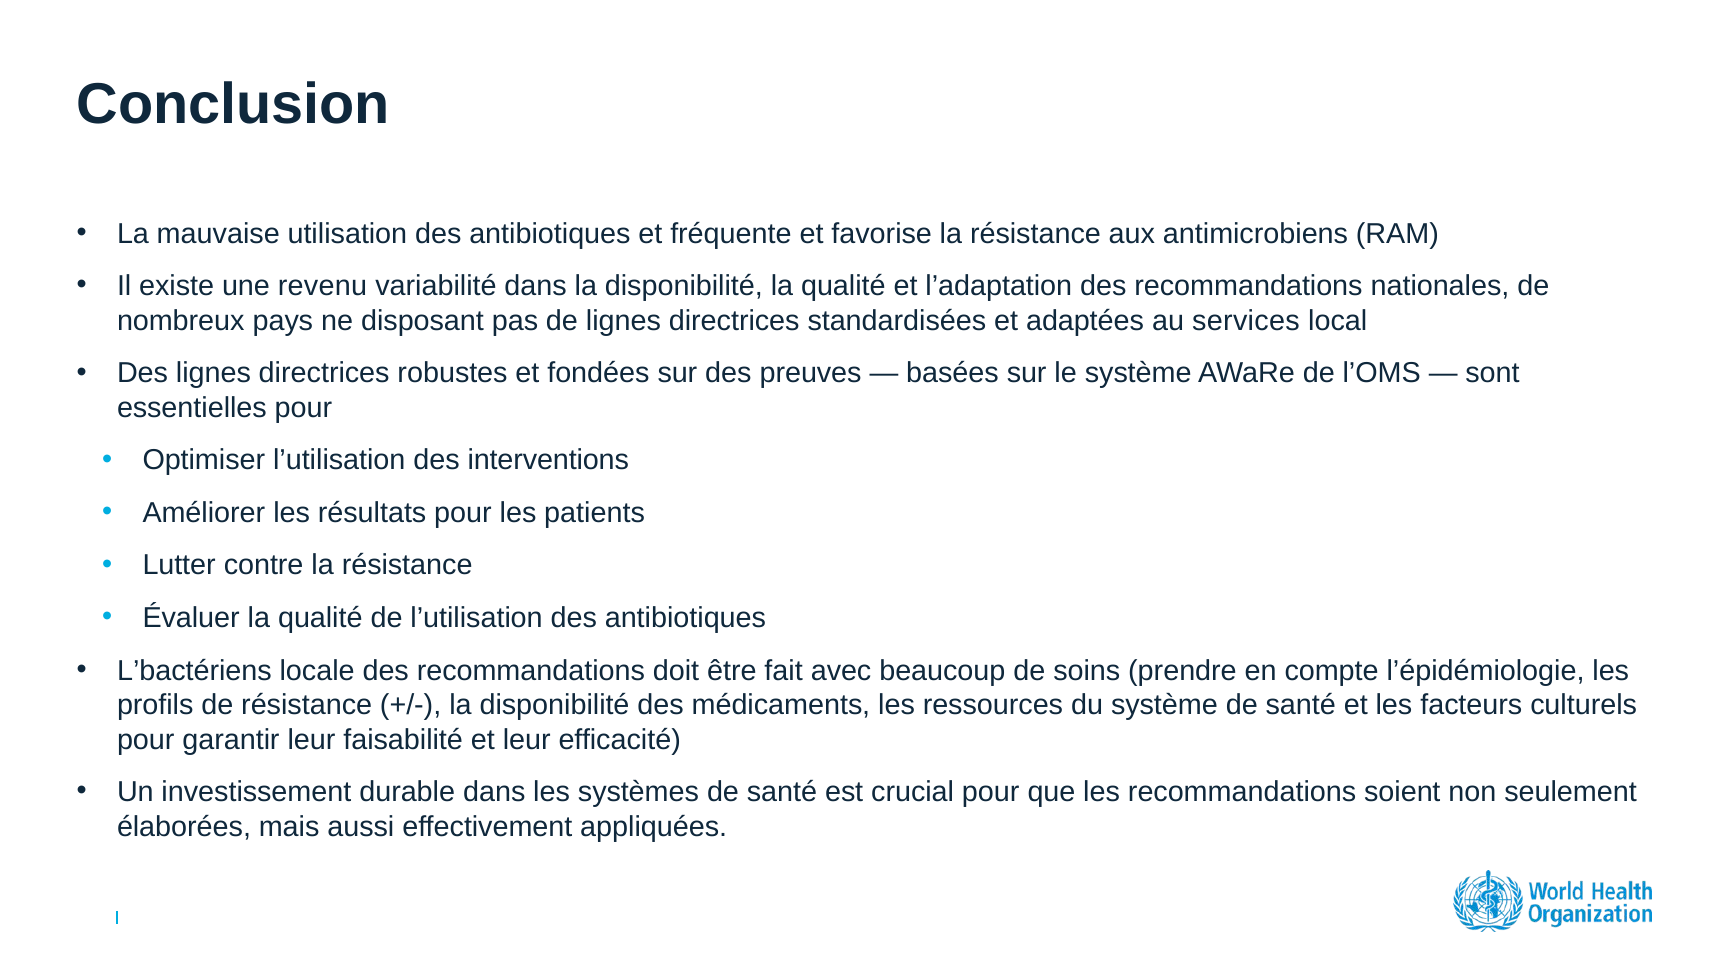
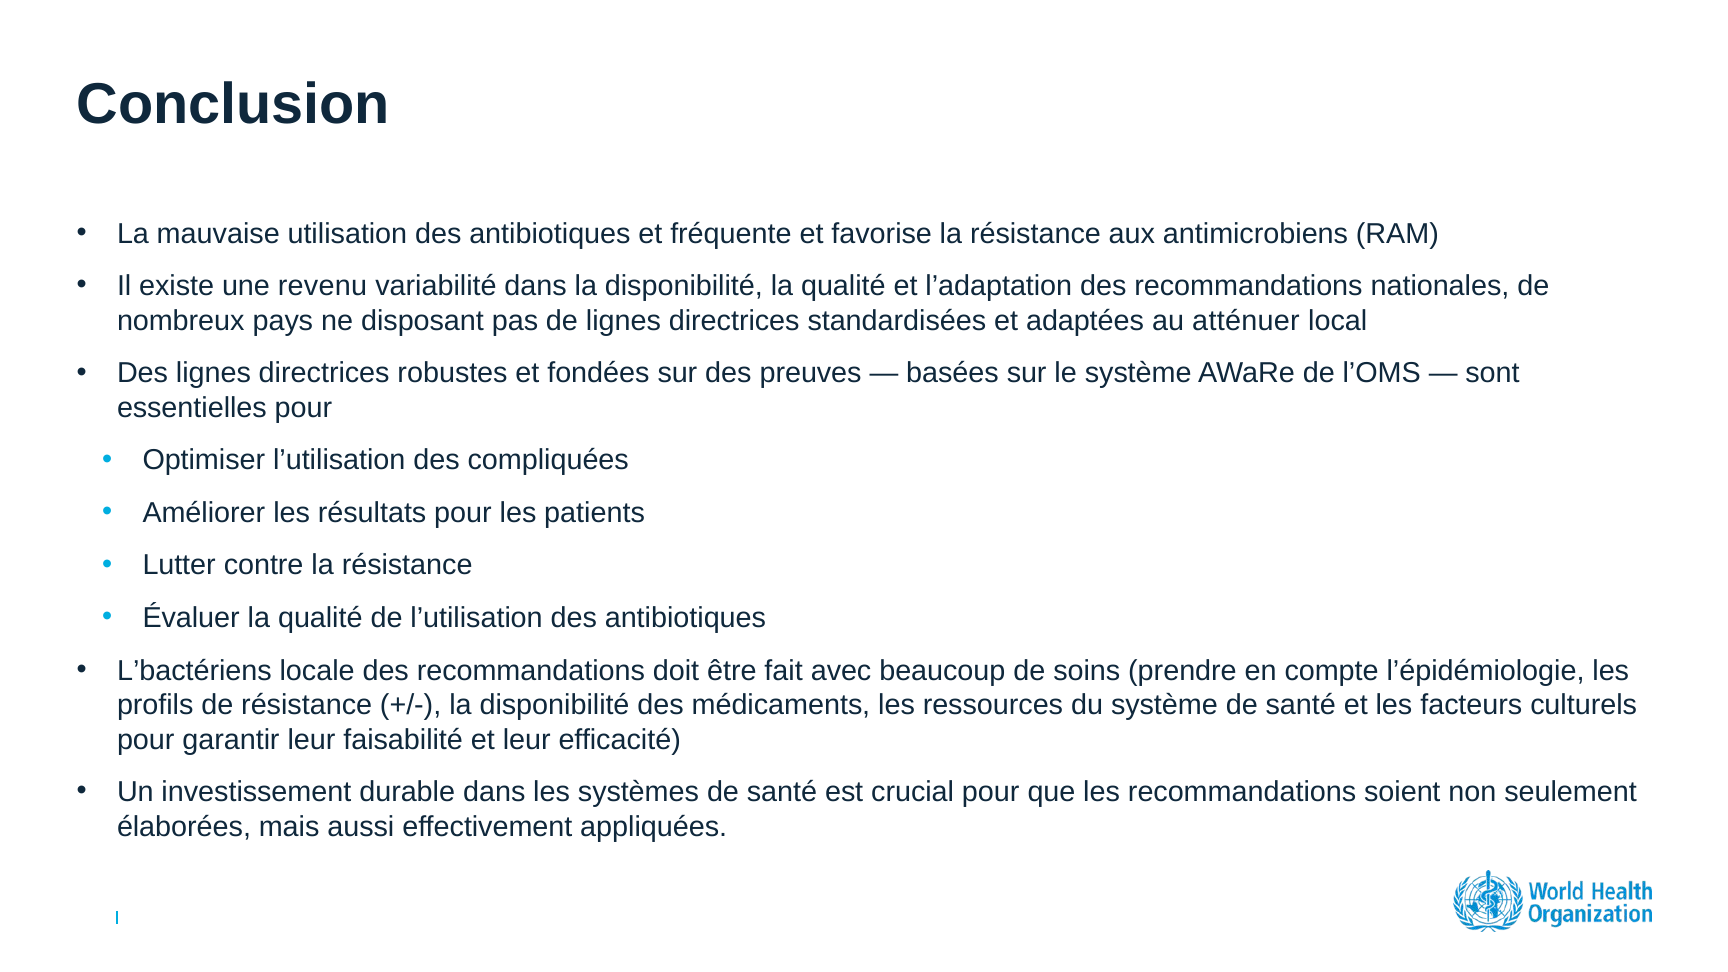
services: services -> atténuer
interventions: interventions -> compliquées
